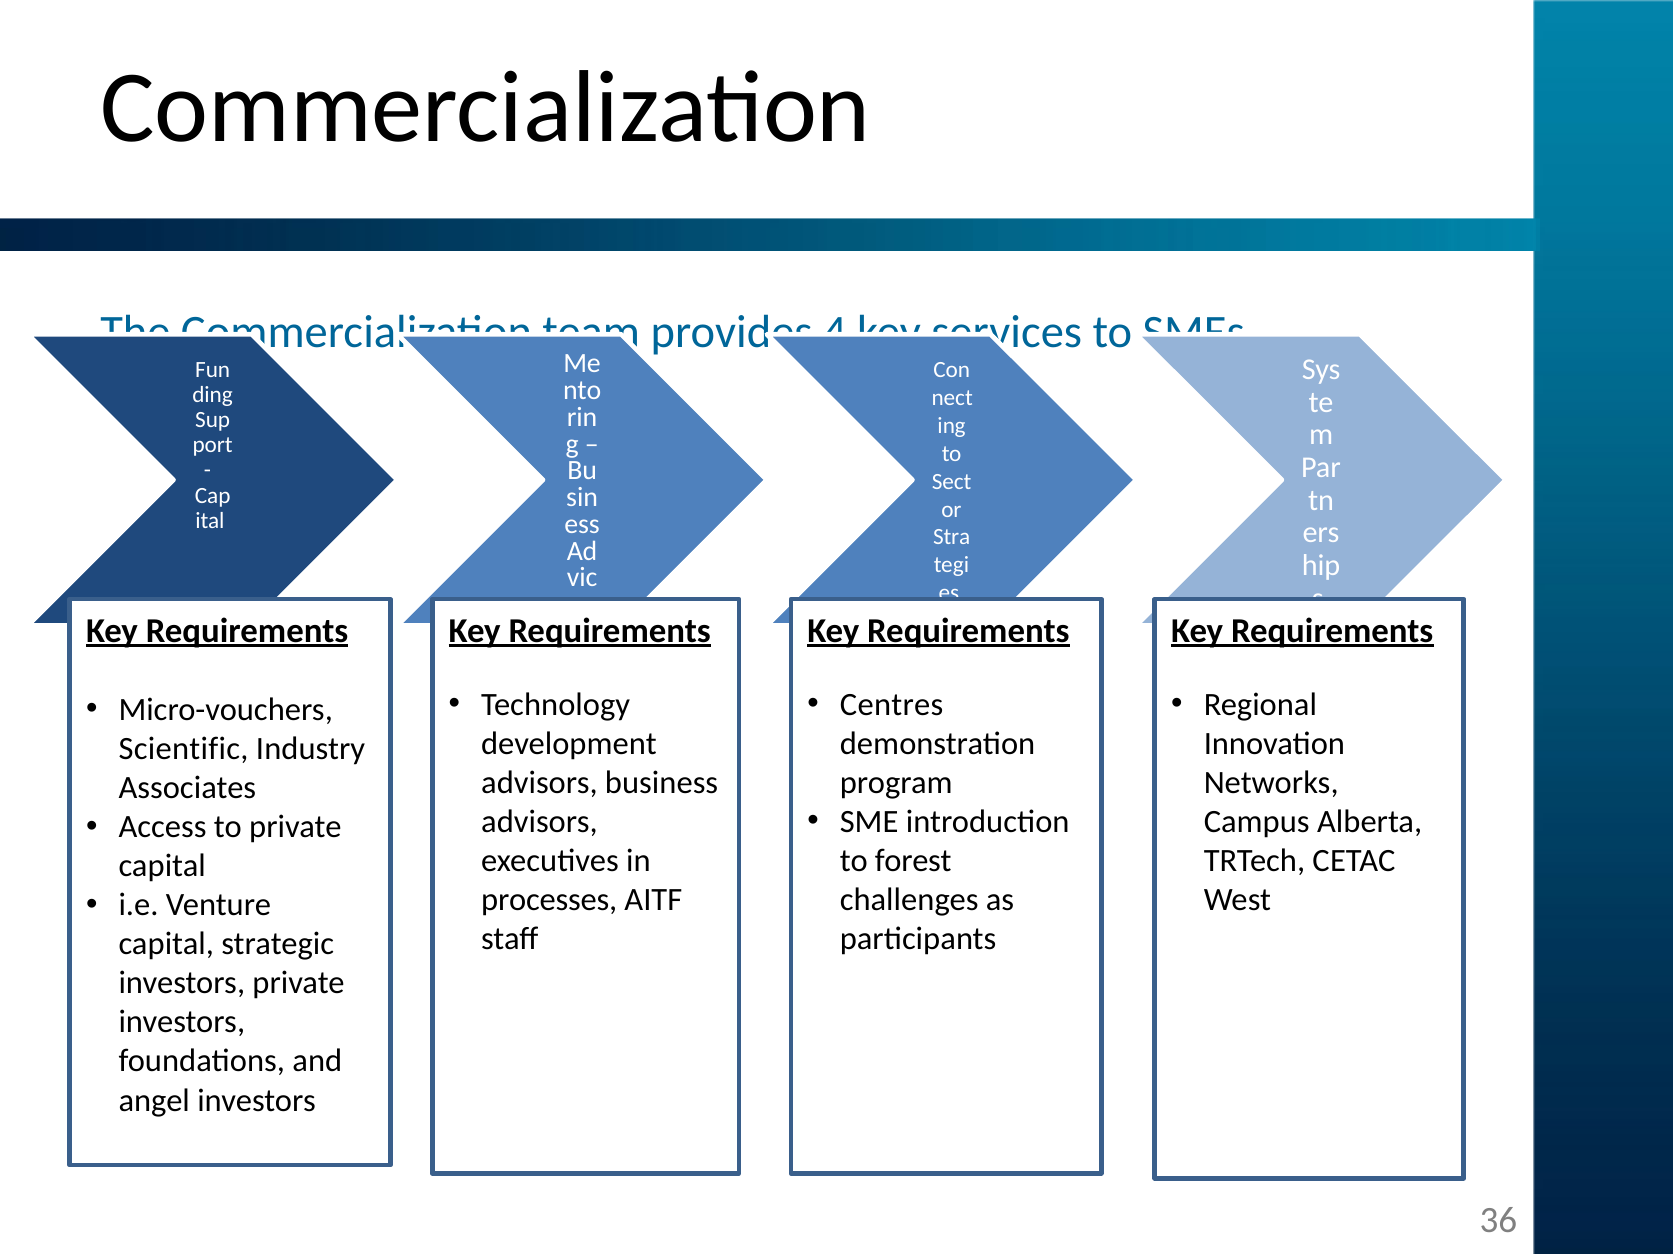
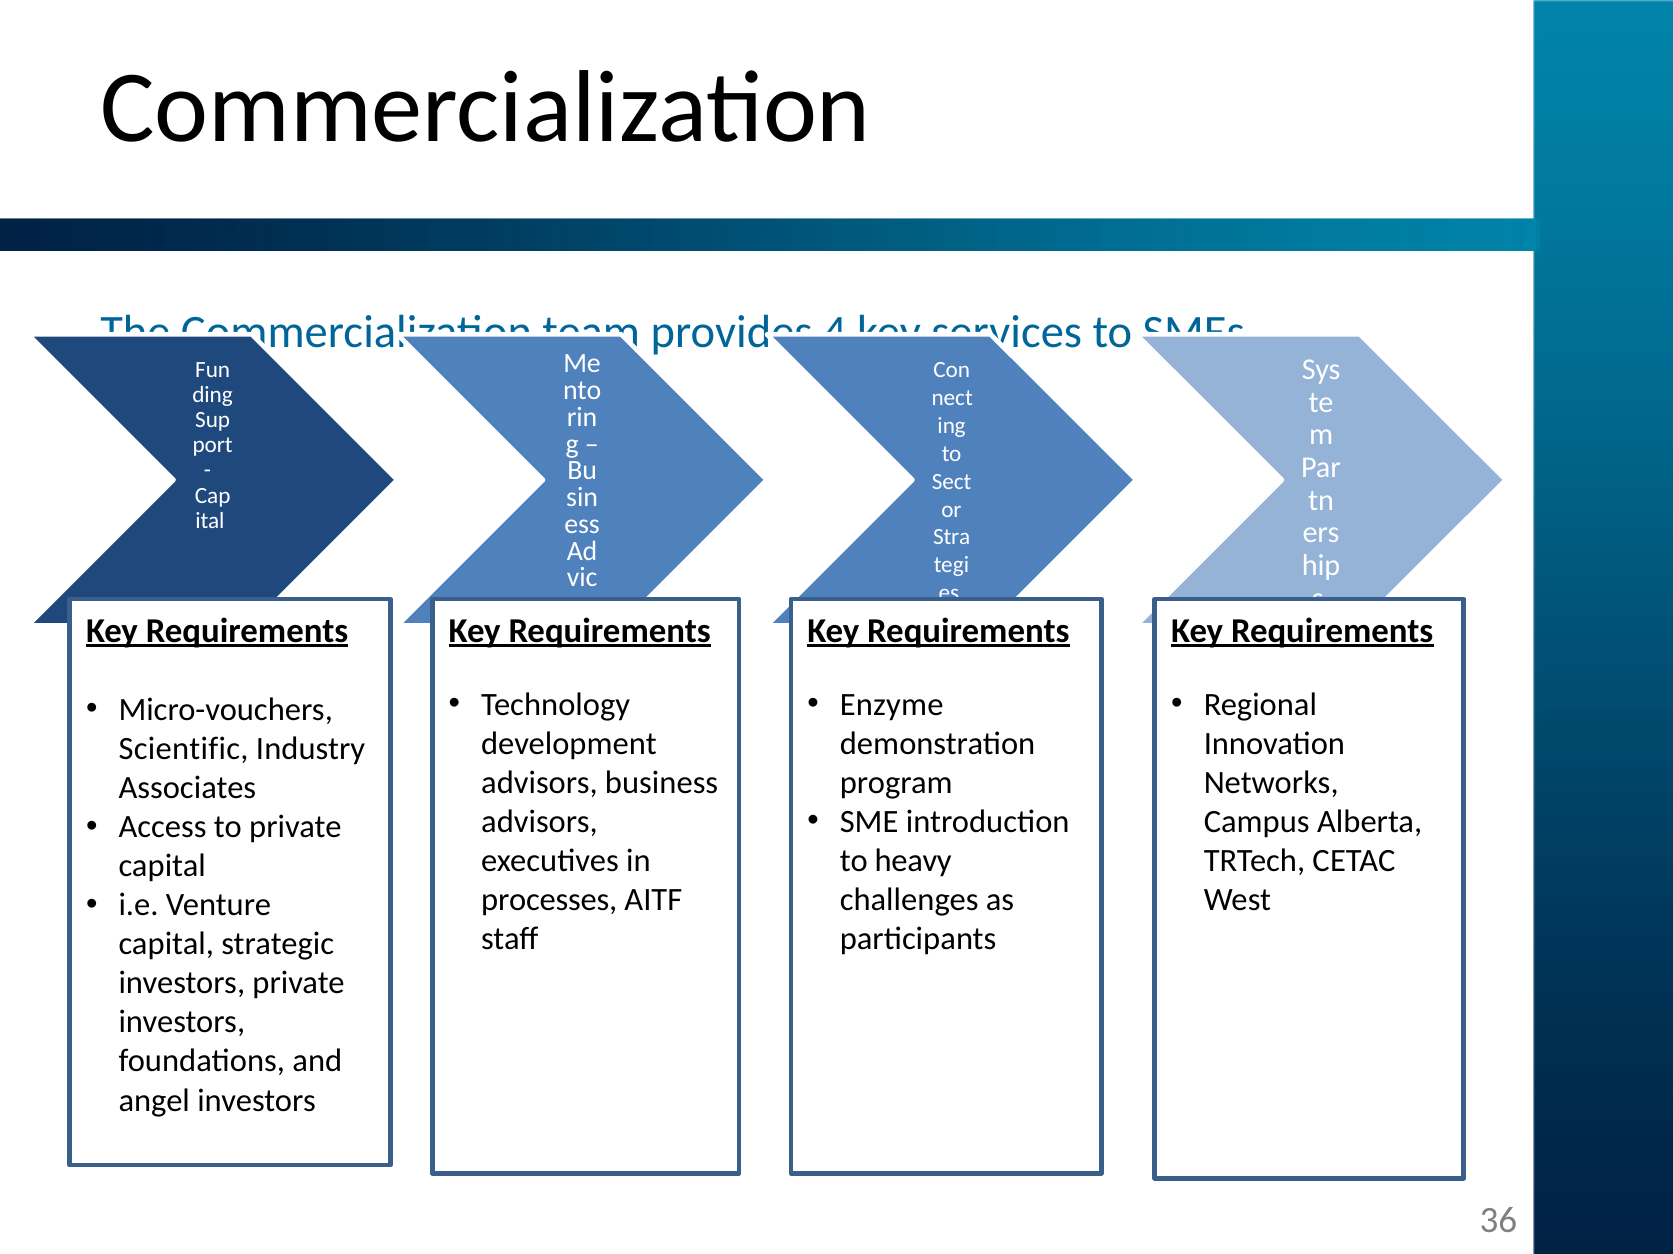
Centres: Centres -> Enzyme
forest: forest -> heavy
